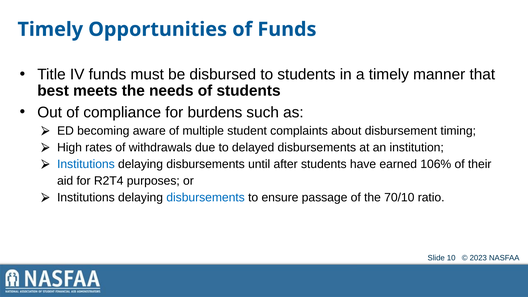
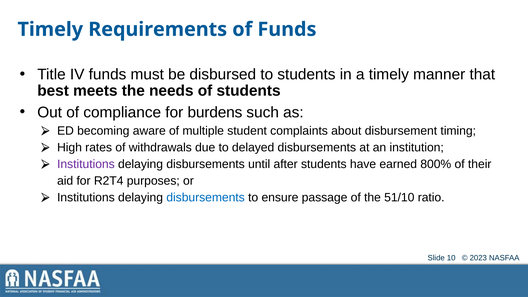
Opportunities: Opportunities -> Requirements
Institutions at (86, 164) colour: blue -> purple
106%: 106% -> 800%
70/10: 70/10 -> 51/10
